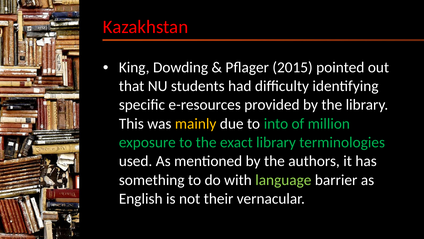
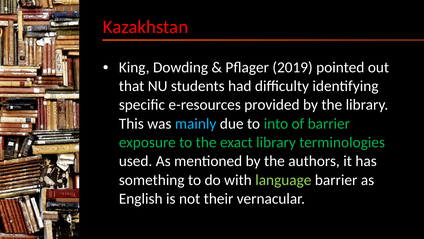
2015: 2015 -> 2019
mainly colour: yellow -> light blue
of million: million -> barrier
